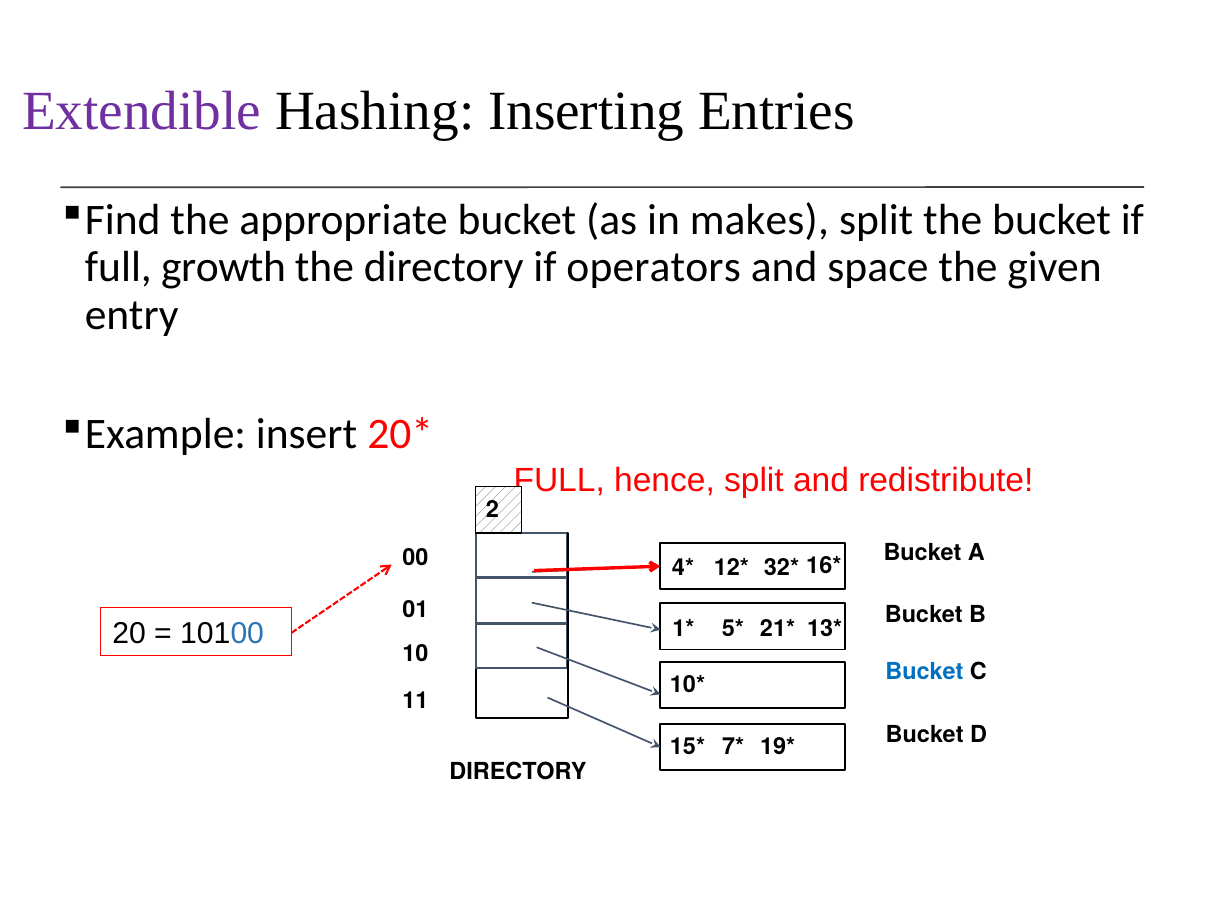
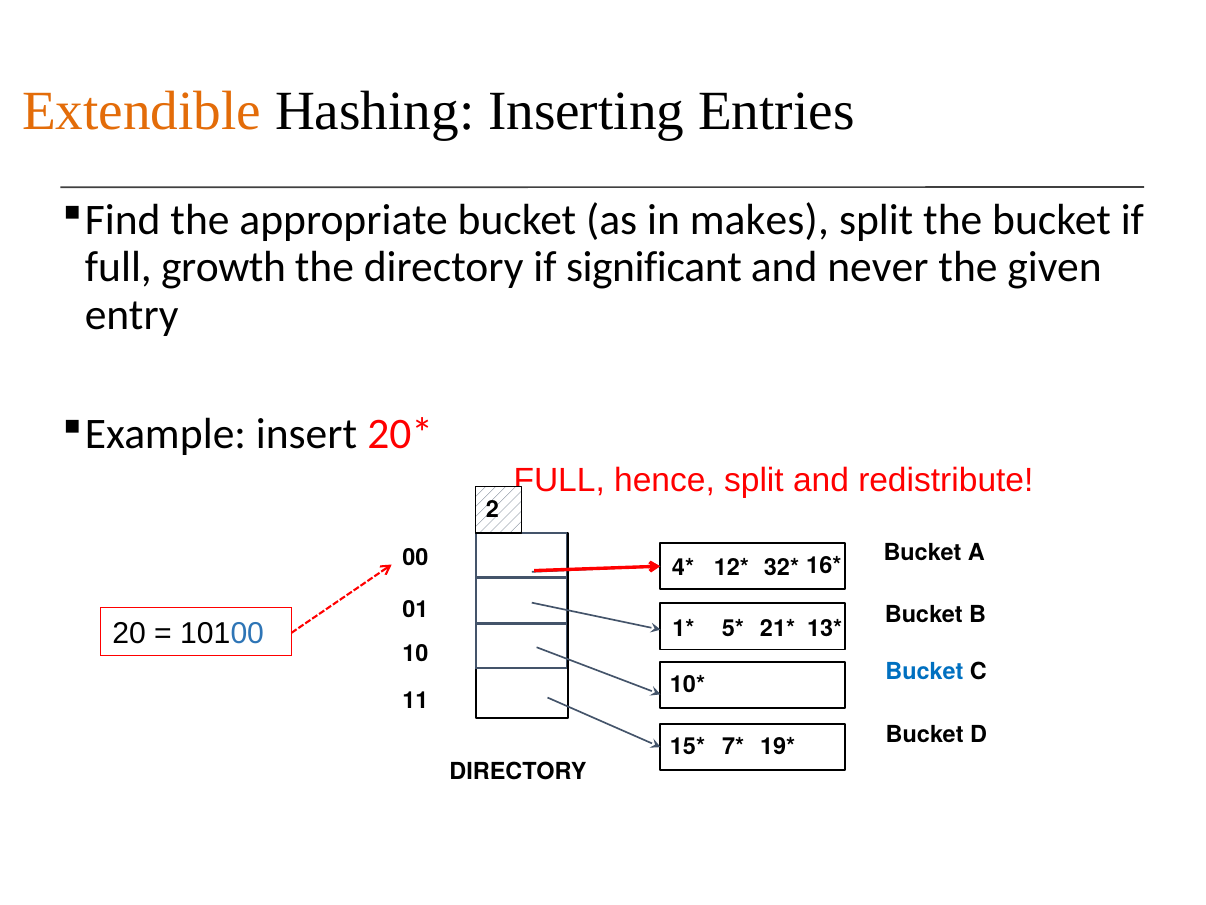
Extendible colour: purple -> orange
operators: operators -> significant
space: space -> never
